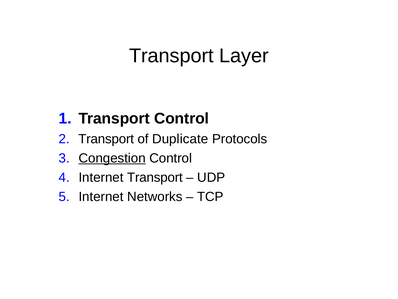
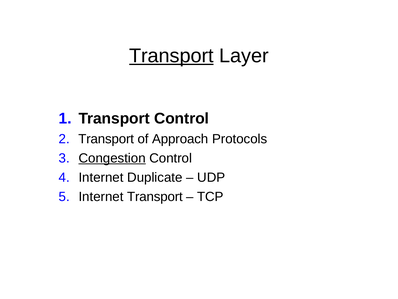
Transport at (171, 56) underline: none -> present
Duplicate: Duplicate -> Approach
Internet Transport: Transport -> Duplicate
Internet Networks: Networks -> Transport
